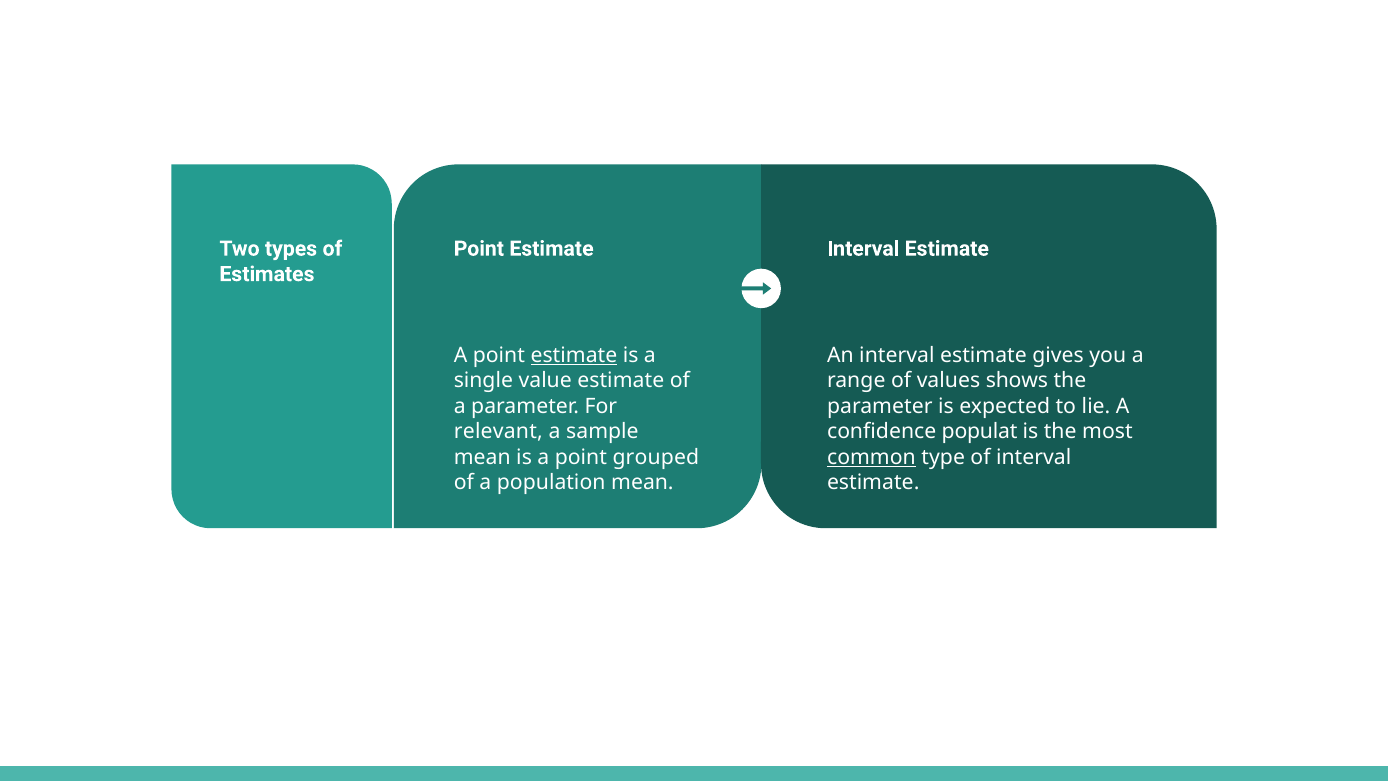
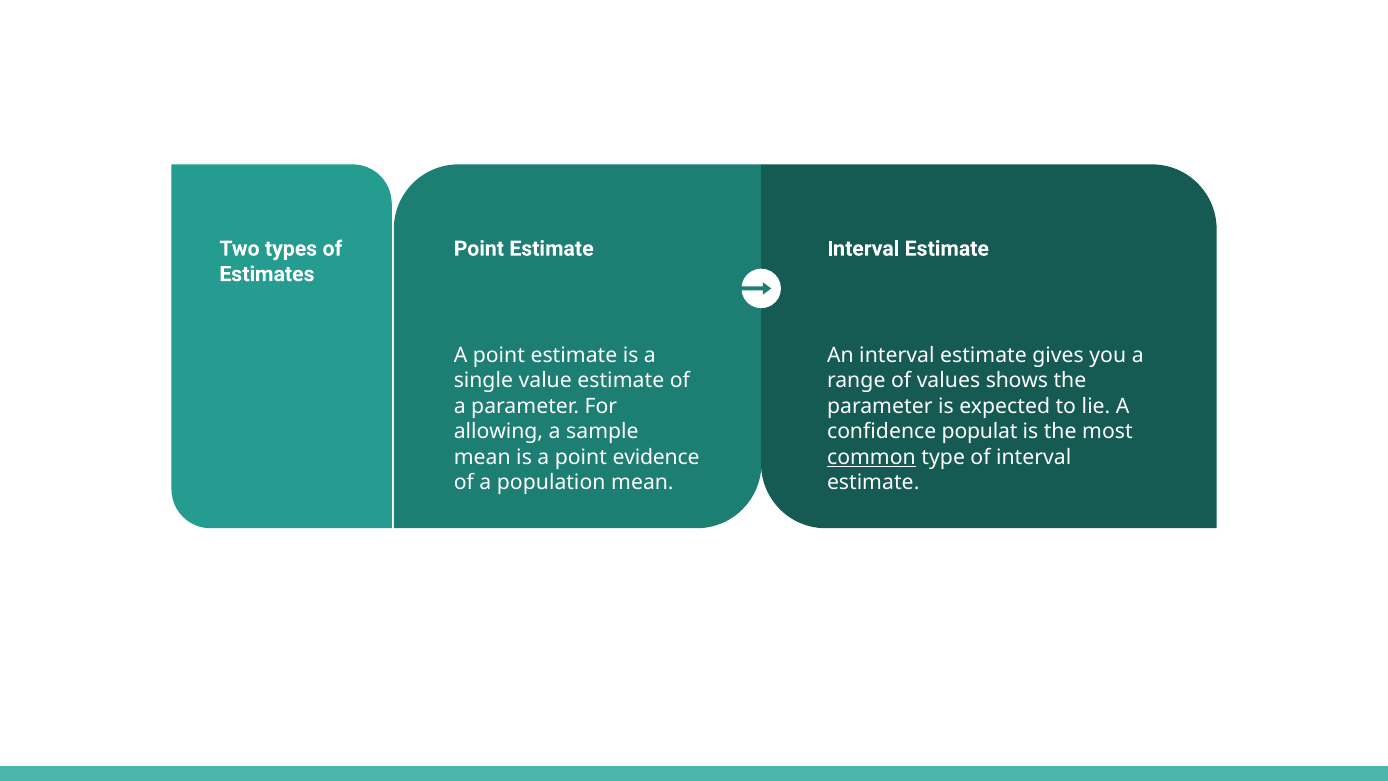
estimate at (574, 355) underline: present -> none
relevant: relevant -> allowing
grouped: grouped -> evidence
